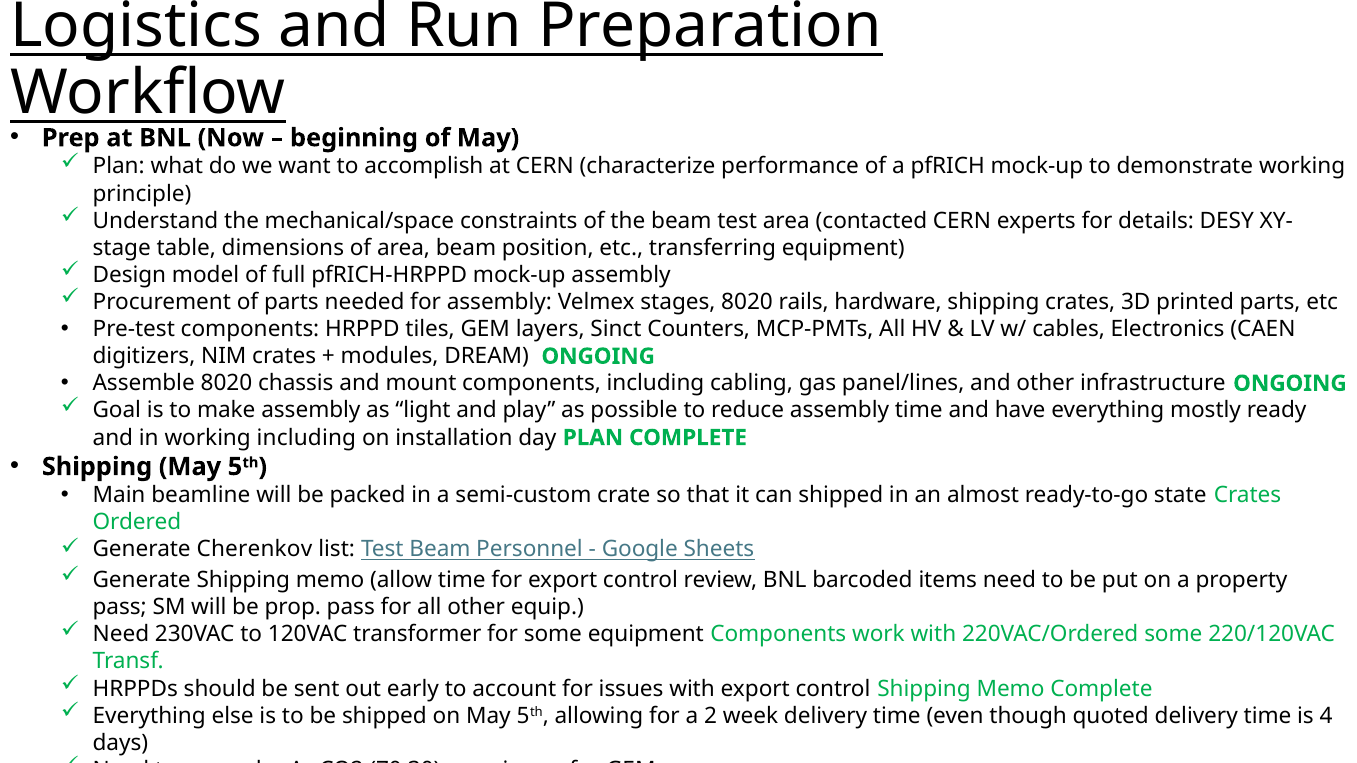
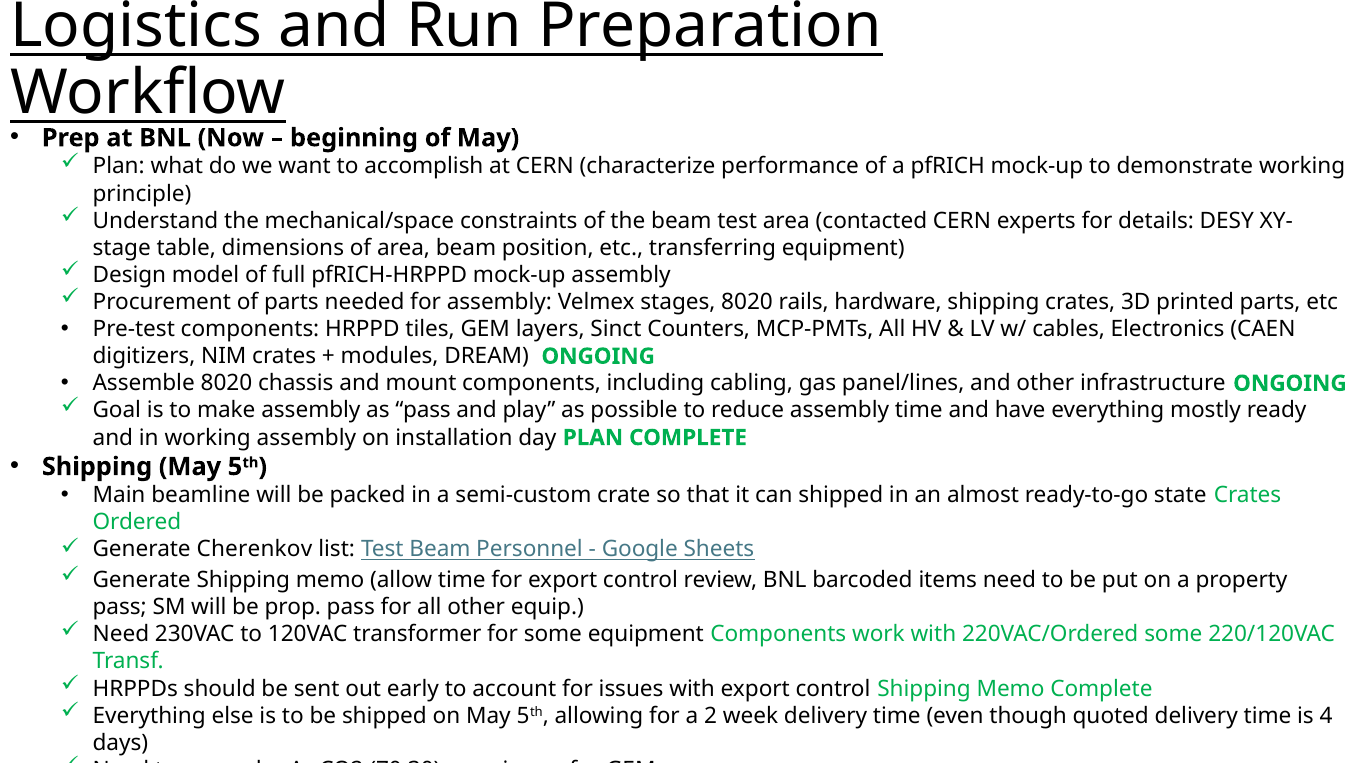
as light: light -> pass
working including: including -> assembly
